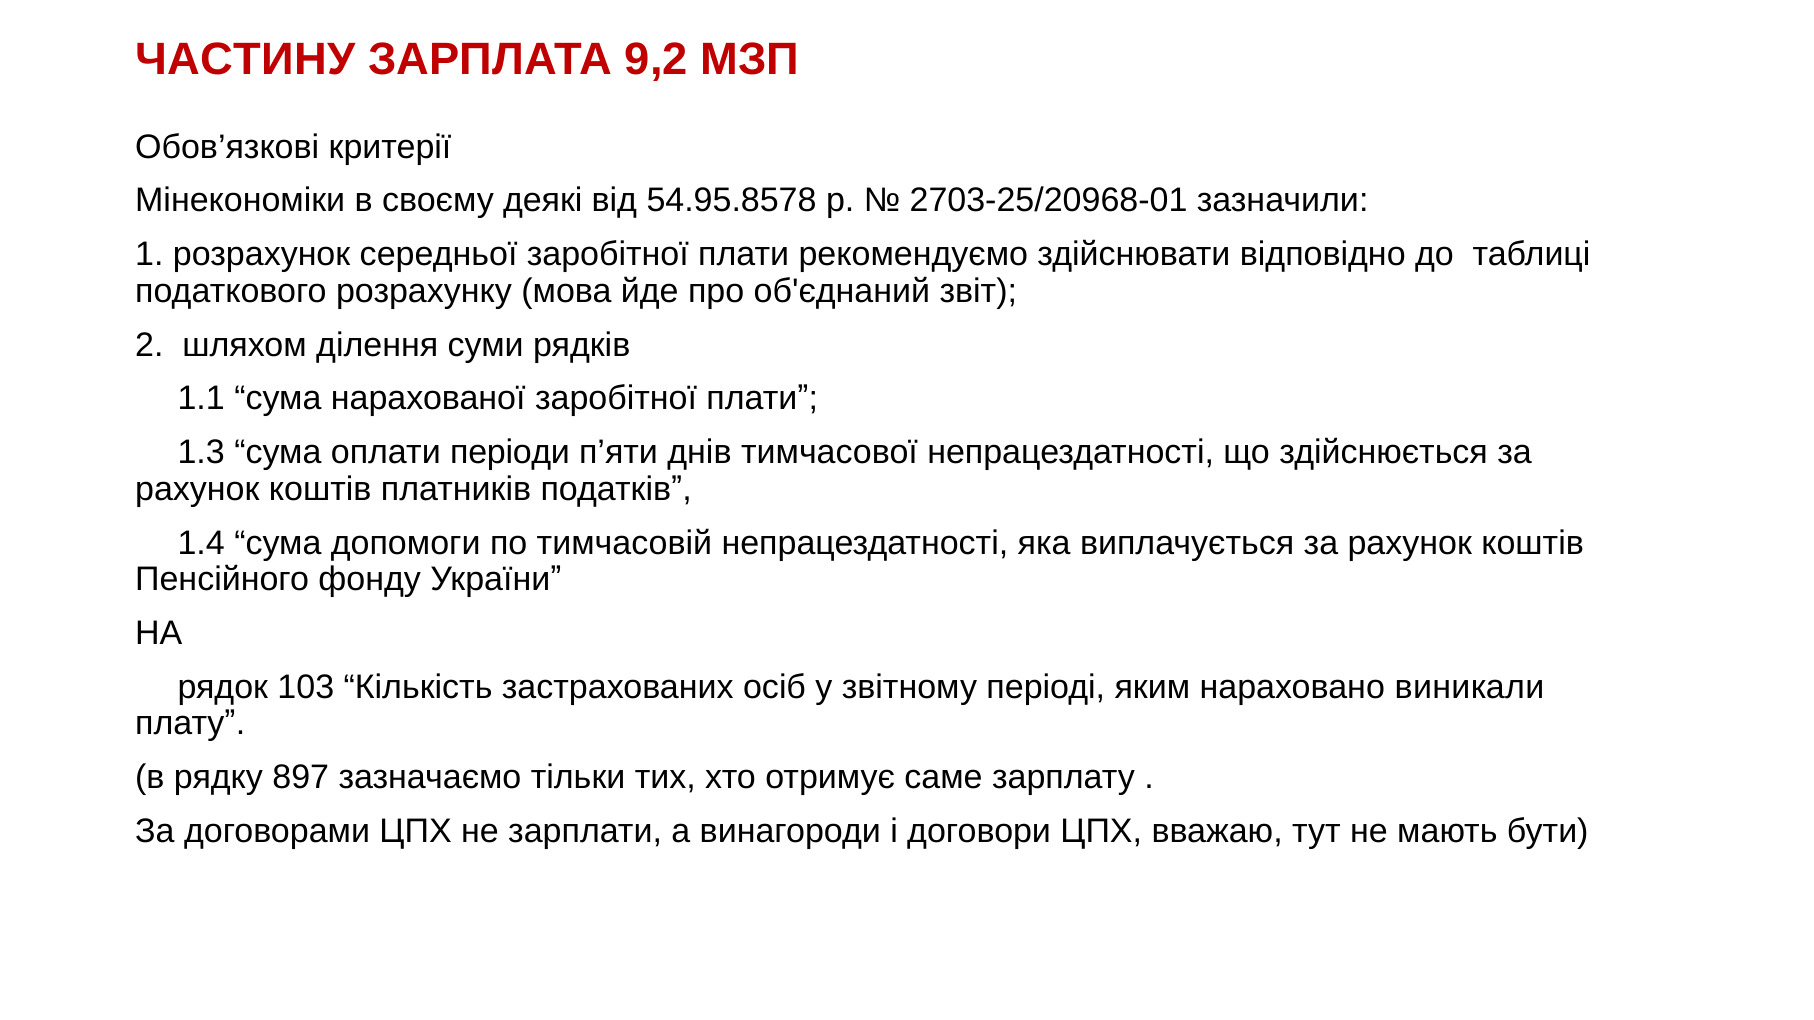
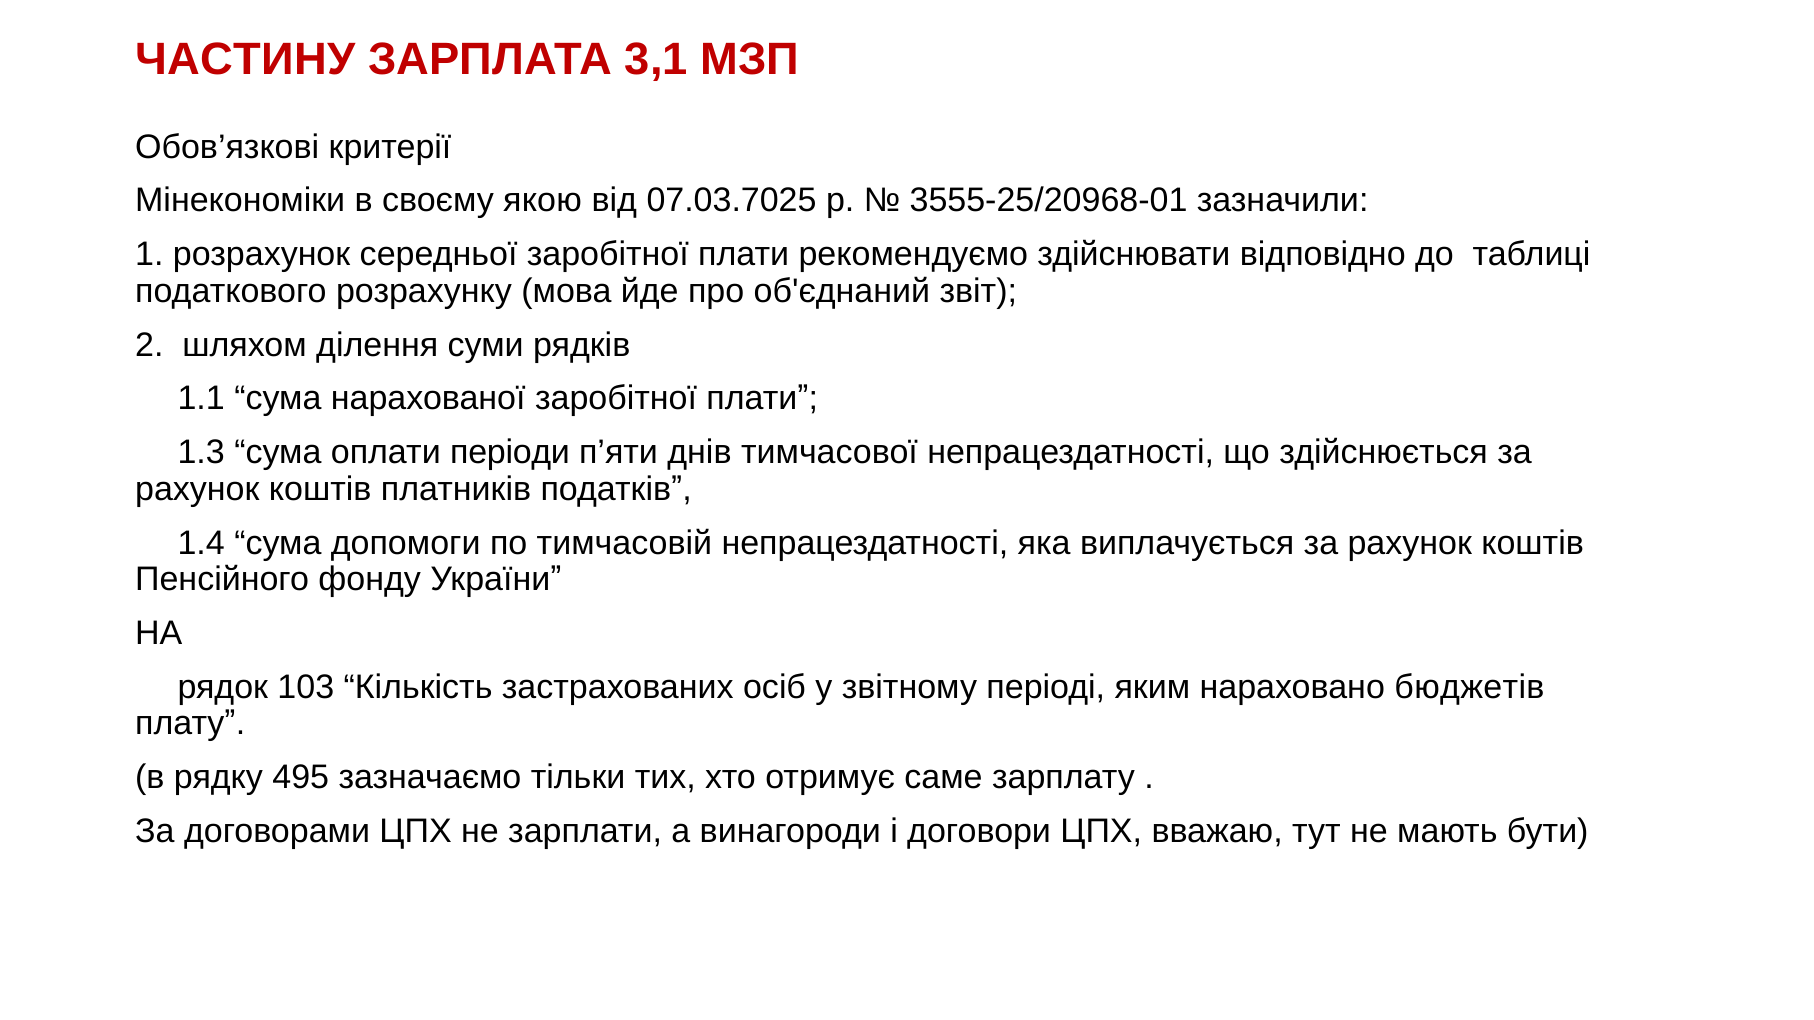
9,2: 9,2 -> 3,1
деякі: деякі -> якою
54.95.8578: 54.95.8578 -> 07.03.7025
2703-25/20968-01: 2703-25/20968-01 -> 3555-25/20968-01
виникали: виникали -> бюджетів
897: 897 -> 495
